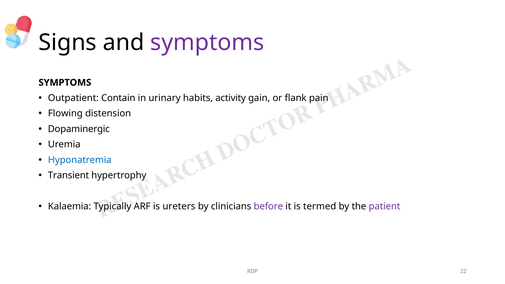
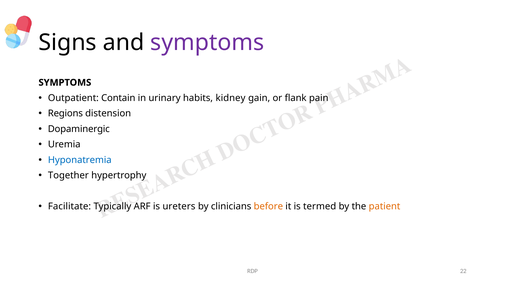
activity: activity -> kidney
Flowing: Flowing -> Regions
Transient: Transient -> Together
Kalaemia: Kalaemia -> Facilitate
before colour: purple -> orange
patient colour: purple -> orange
